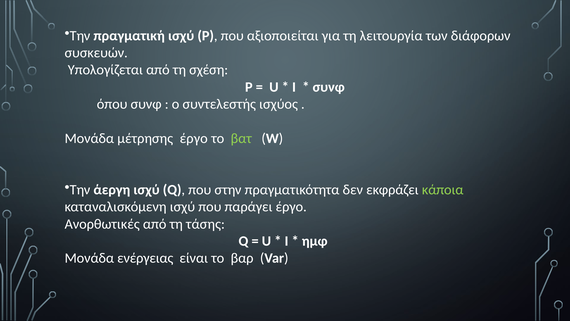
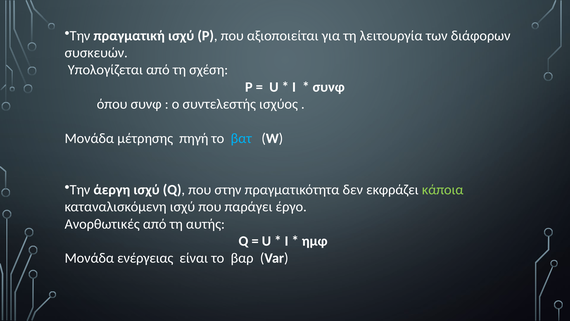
μέτρησης έργο: έργο -> πηγή
βατ colour: light green -> light blue
τάσης: τάσης -> αυτής
